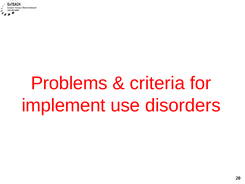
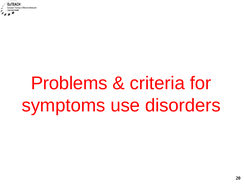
implement: implement -> symptoms
